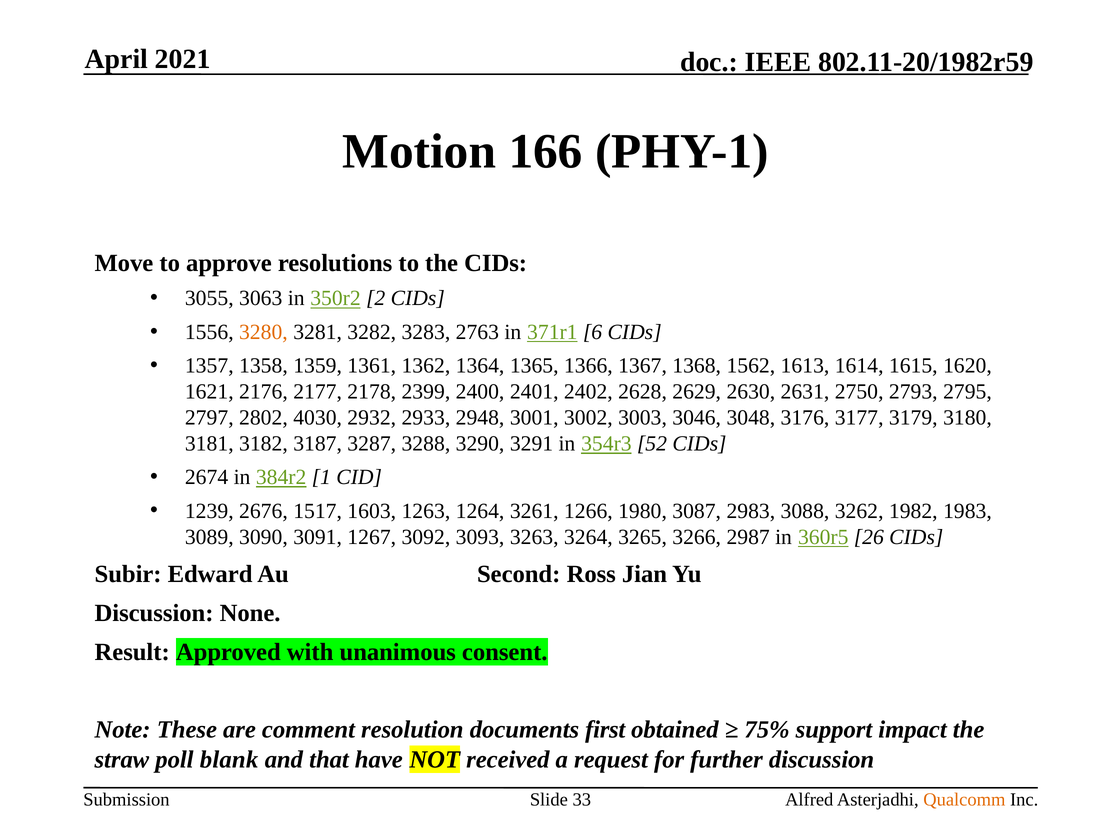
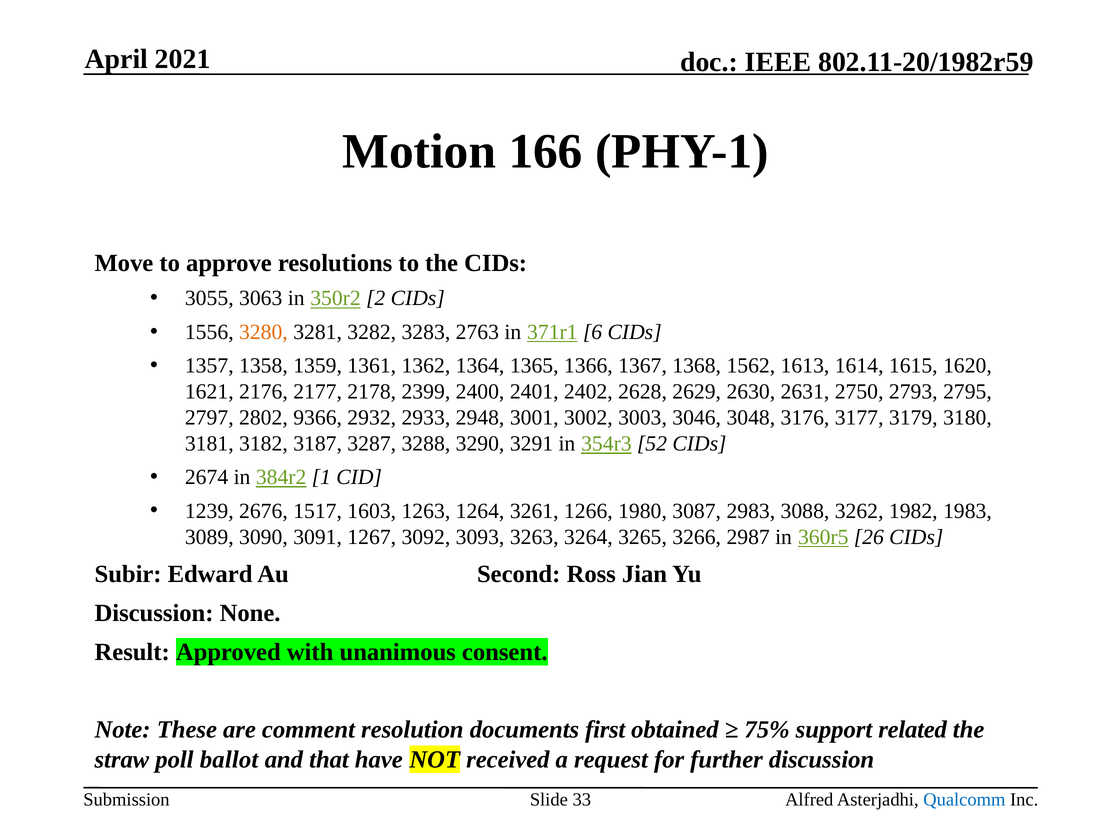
4030: 4030 -> 9366
impact: impact -> related
blank: blank -> ballot
Qualcomm colour: orange -> blue
